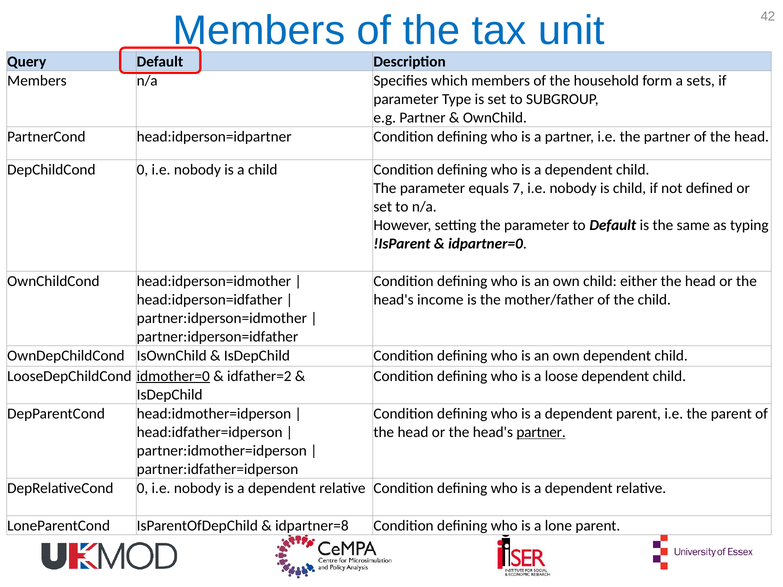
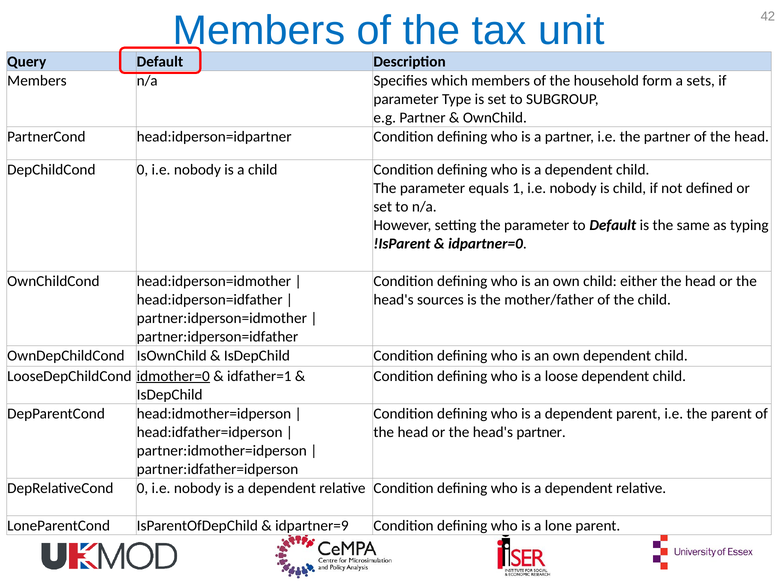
7: 7 -> 1
income: income -> sources
idfather=2: idfather=2 -> idfather=1
partner at (541, 432) underline: present -> none
idpartner=8: idpartner=8 -> idpartner=9
